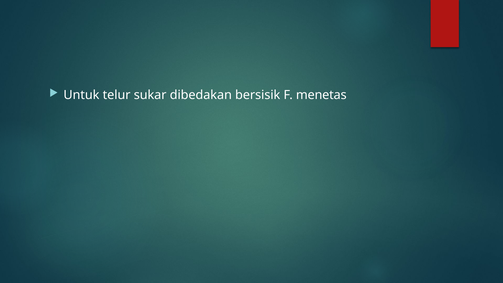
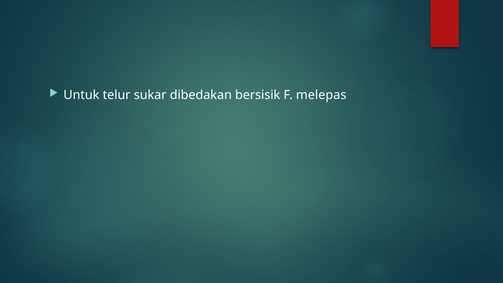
menetas: menetas -> melepas
